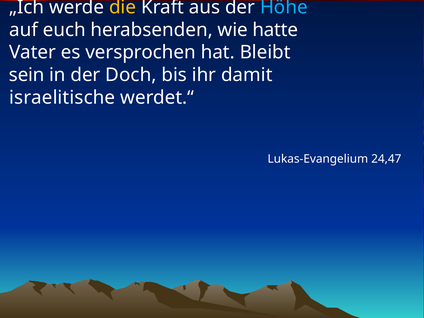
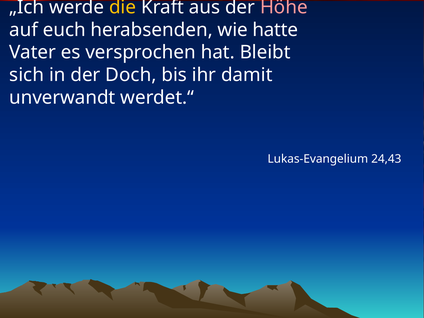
Höhe colour: light blue -> pink
sein: sein -> sich
israelitische: israelitische -> unverwandt
24,47: 24,47 -> 24,43
